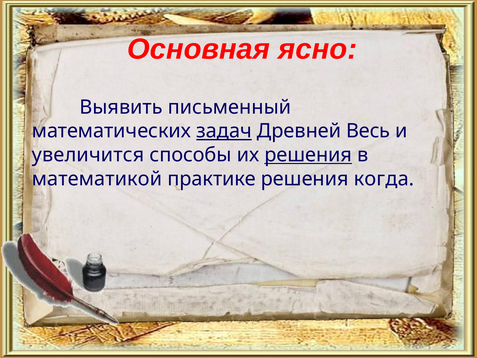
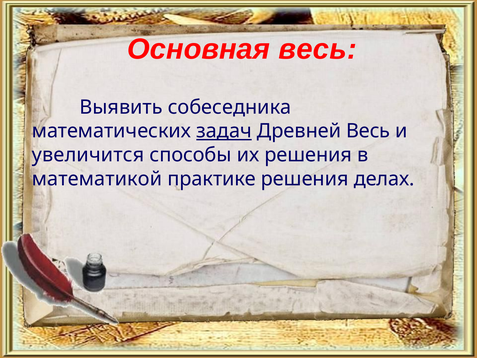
Основная ясно: ясно -> весь
письменный: письменный -> собеседника
решения at (308, 155) underline: present -> none
когда: когда -> делах
